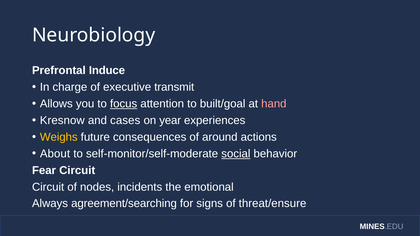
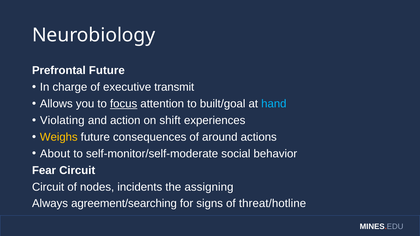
Prefrontal Induce: Induce -> Future
hand colour: pink -> light blue
Kresnow: Kresnow -> Violating
cases: cases -> action
year: year -> shift
social underline: present -> none
emotional: emotional -> assigning
threat/ensure: threat/ensure -> threat/hotline
